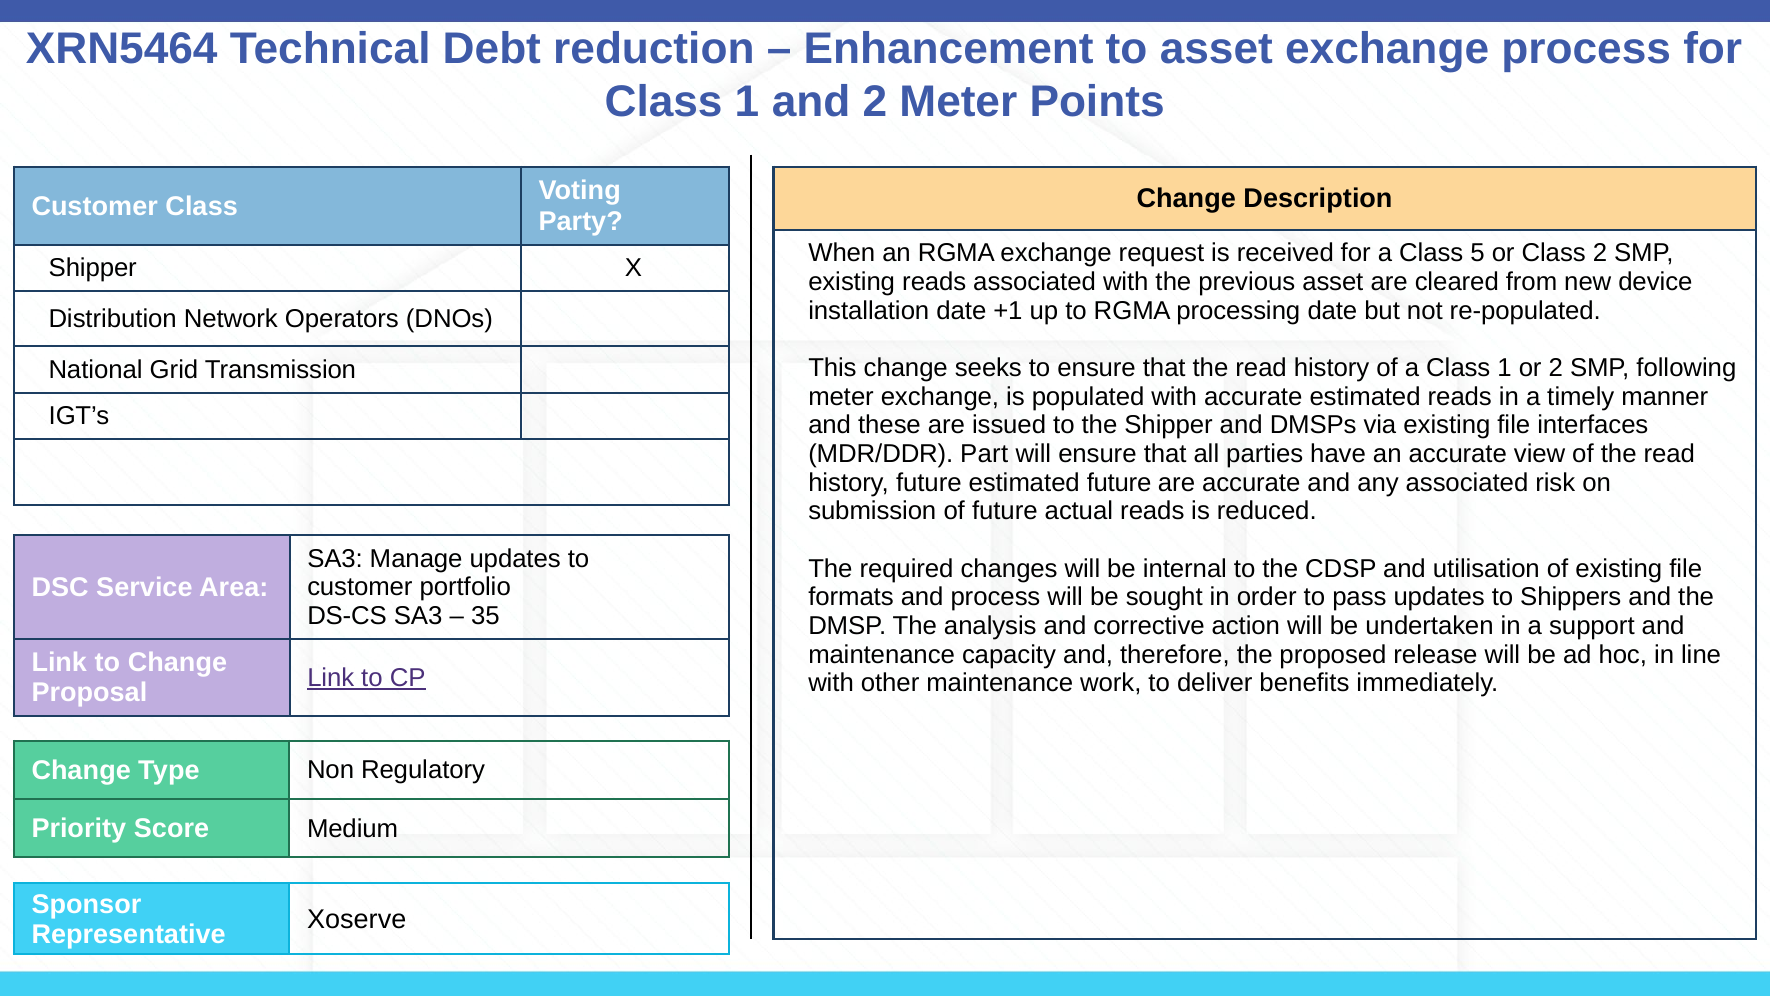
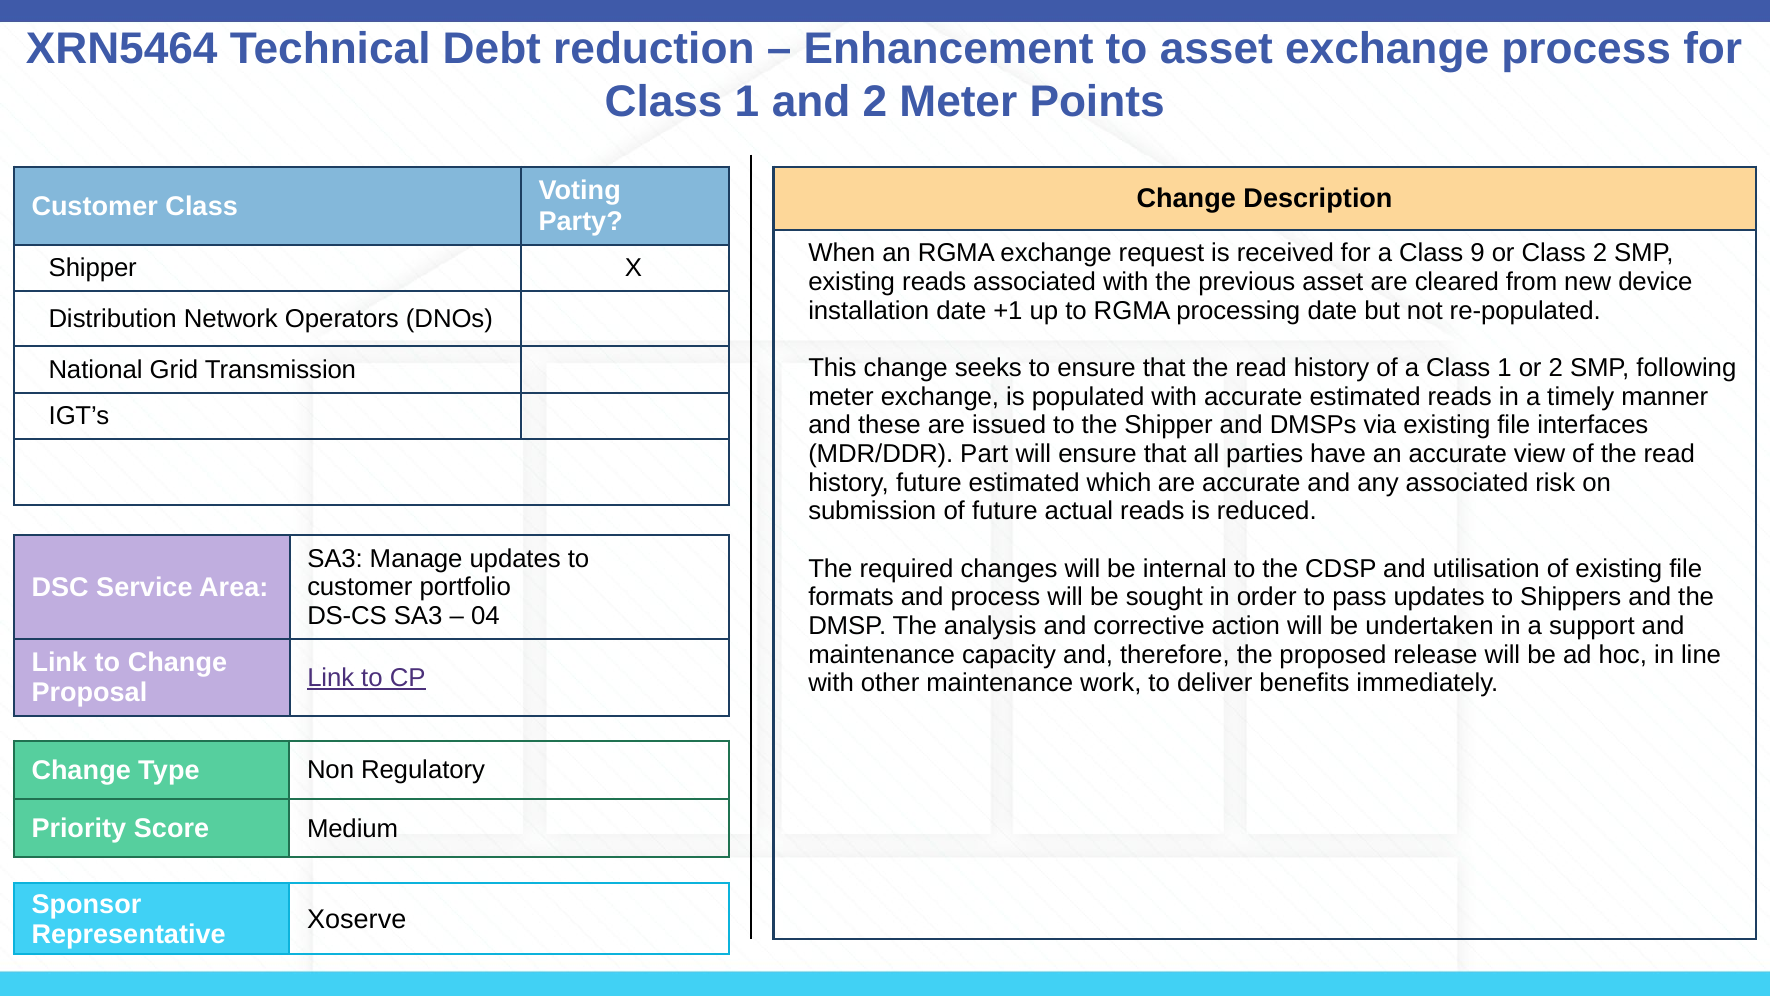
5: 5 -> 9
estimated future: future -> which
35: 35 -> 04
